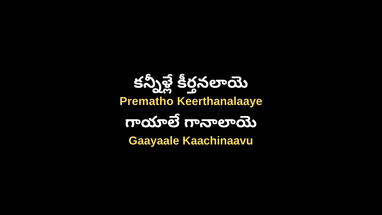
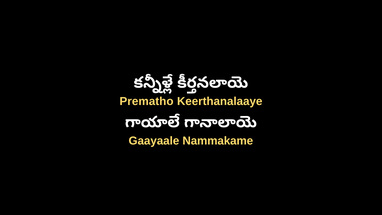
Kaachinaavu: Kaachinaavu -> Nammakame
